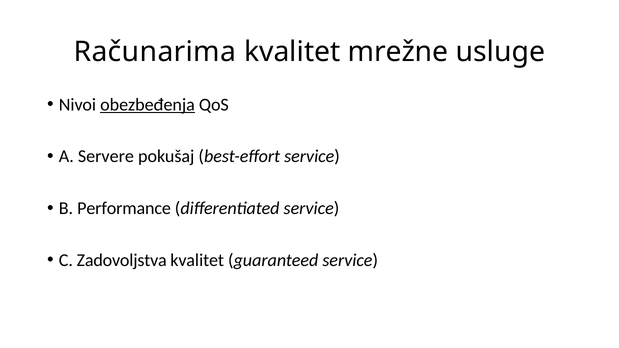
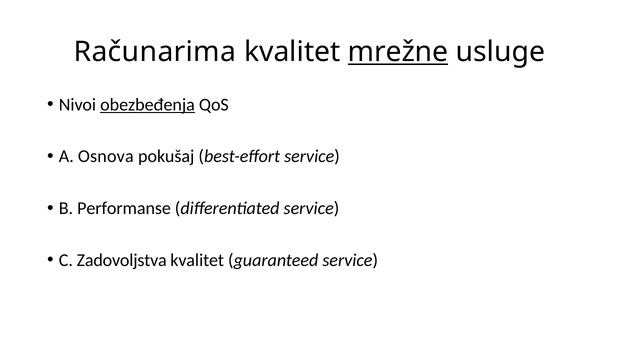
mrežne underline: none -> present
Servere: Servere -> Osnova
Performance: Performance -> Performanse
